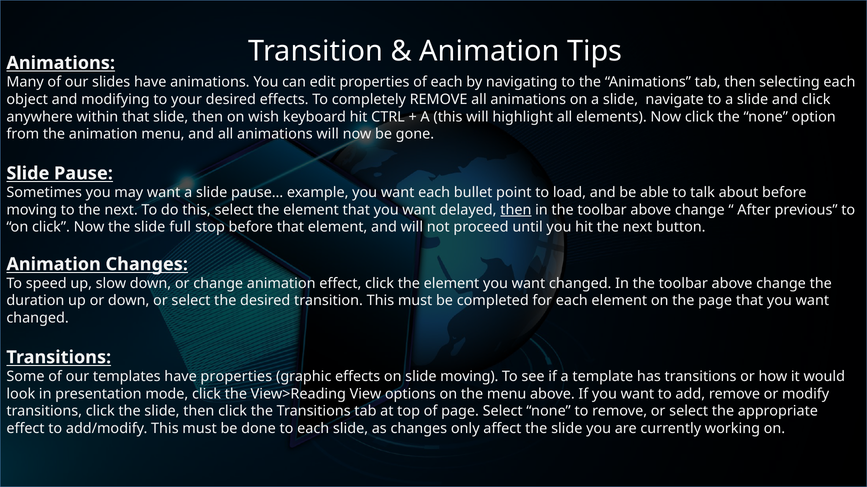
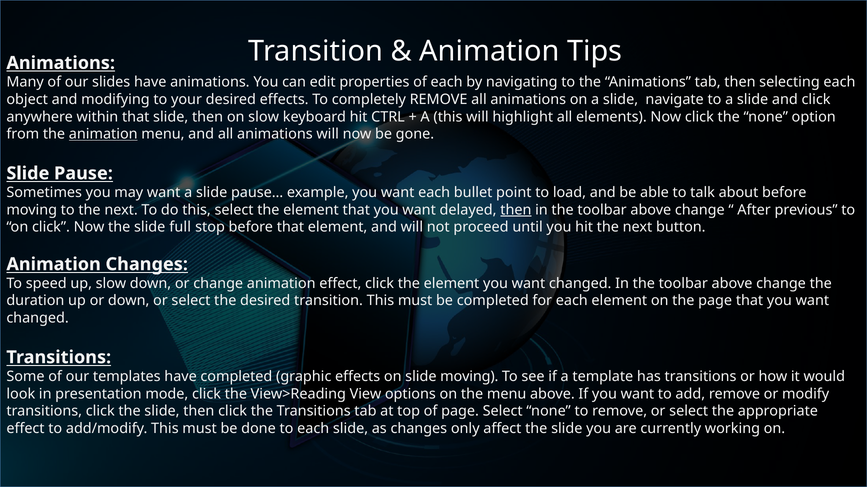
on wish: wish -> slow
animation at (103, 134) underline: none -> present
have properties: properties -> completed
